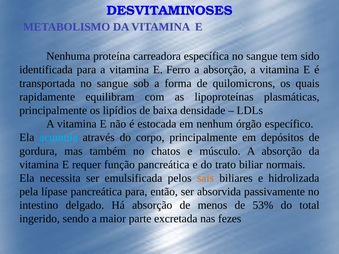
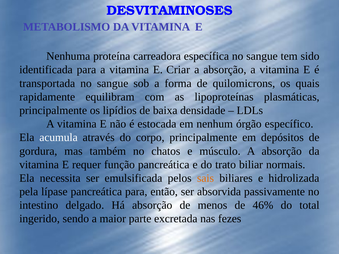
Ferro: Ferro -> Criar
acumula colour: light blue -> white
53%: 53% -> 46%
